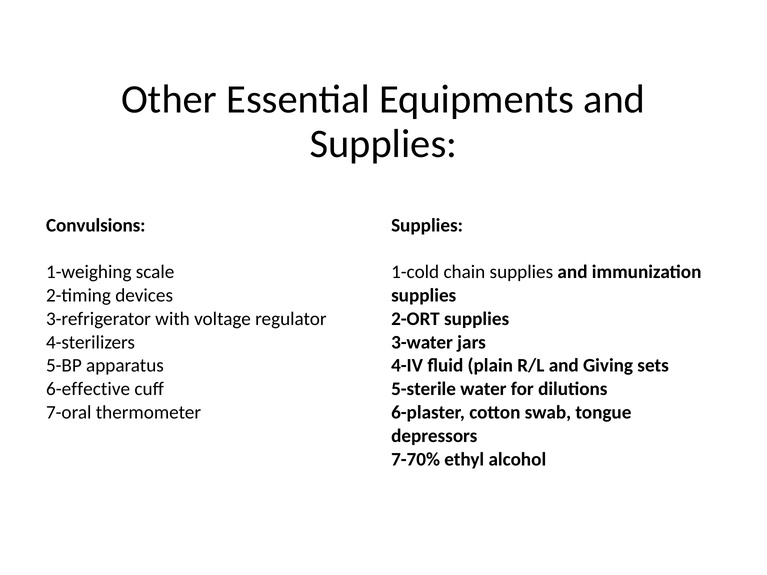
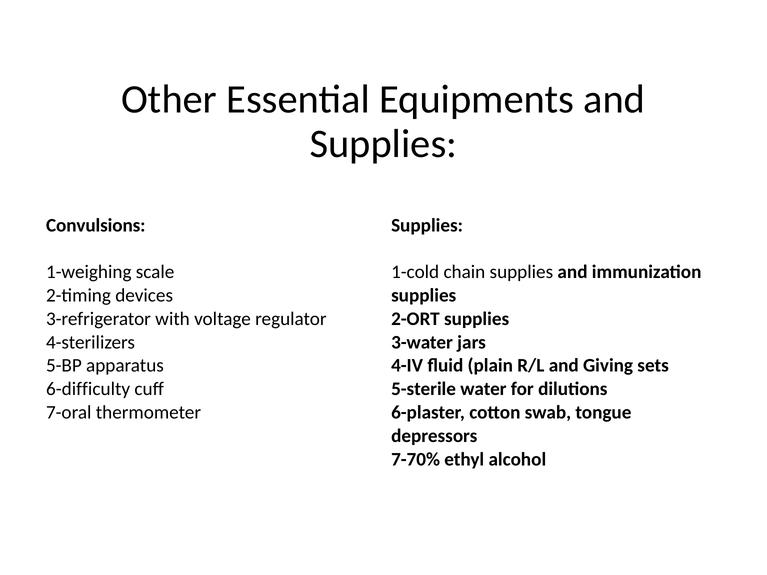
6-effective: 6-effective -> 6-difficulty
